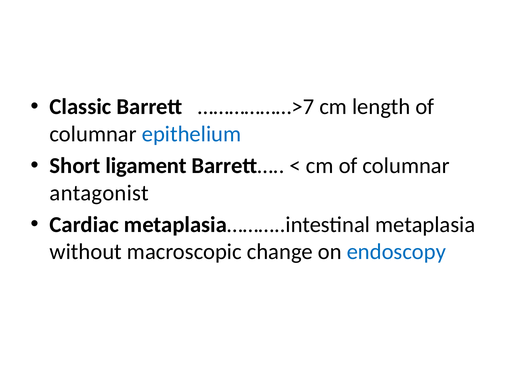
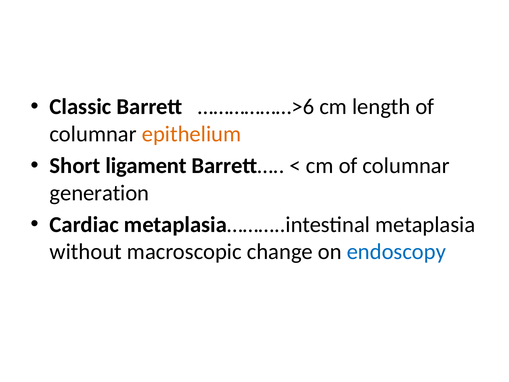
………………>7: ………………>7 -> ………………>6
epithelium colour: blue -> orange
antagonist: antagonist -> generation
